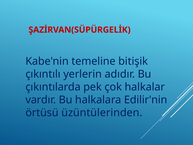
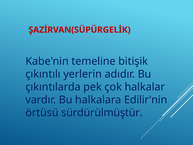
üzüntülerinden: üzüntülerinden -> sürdürülmüştür
